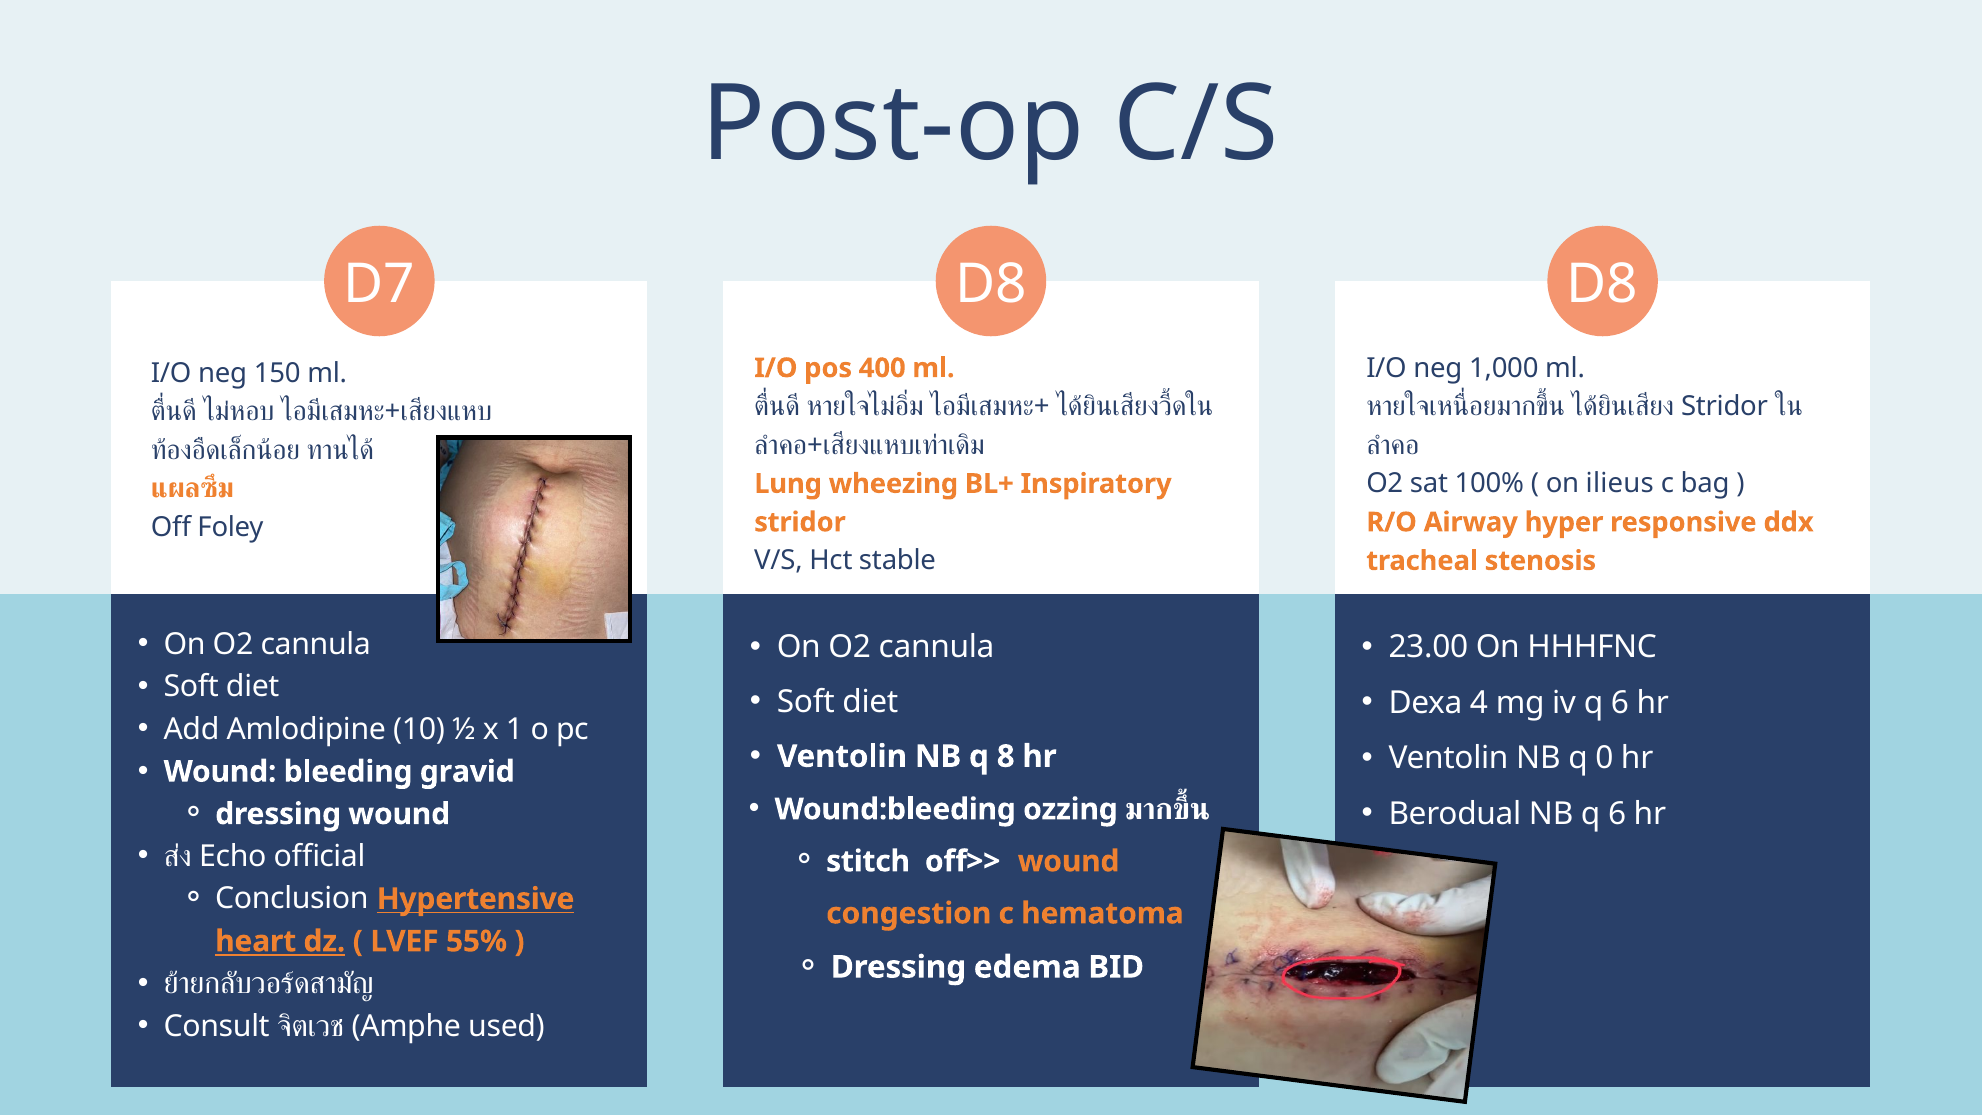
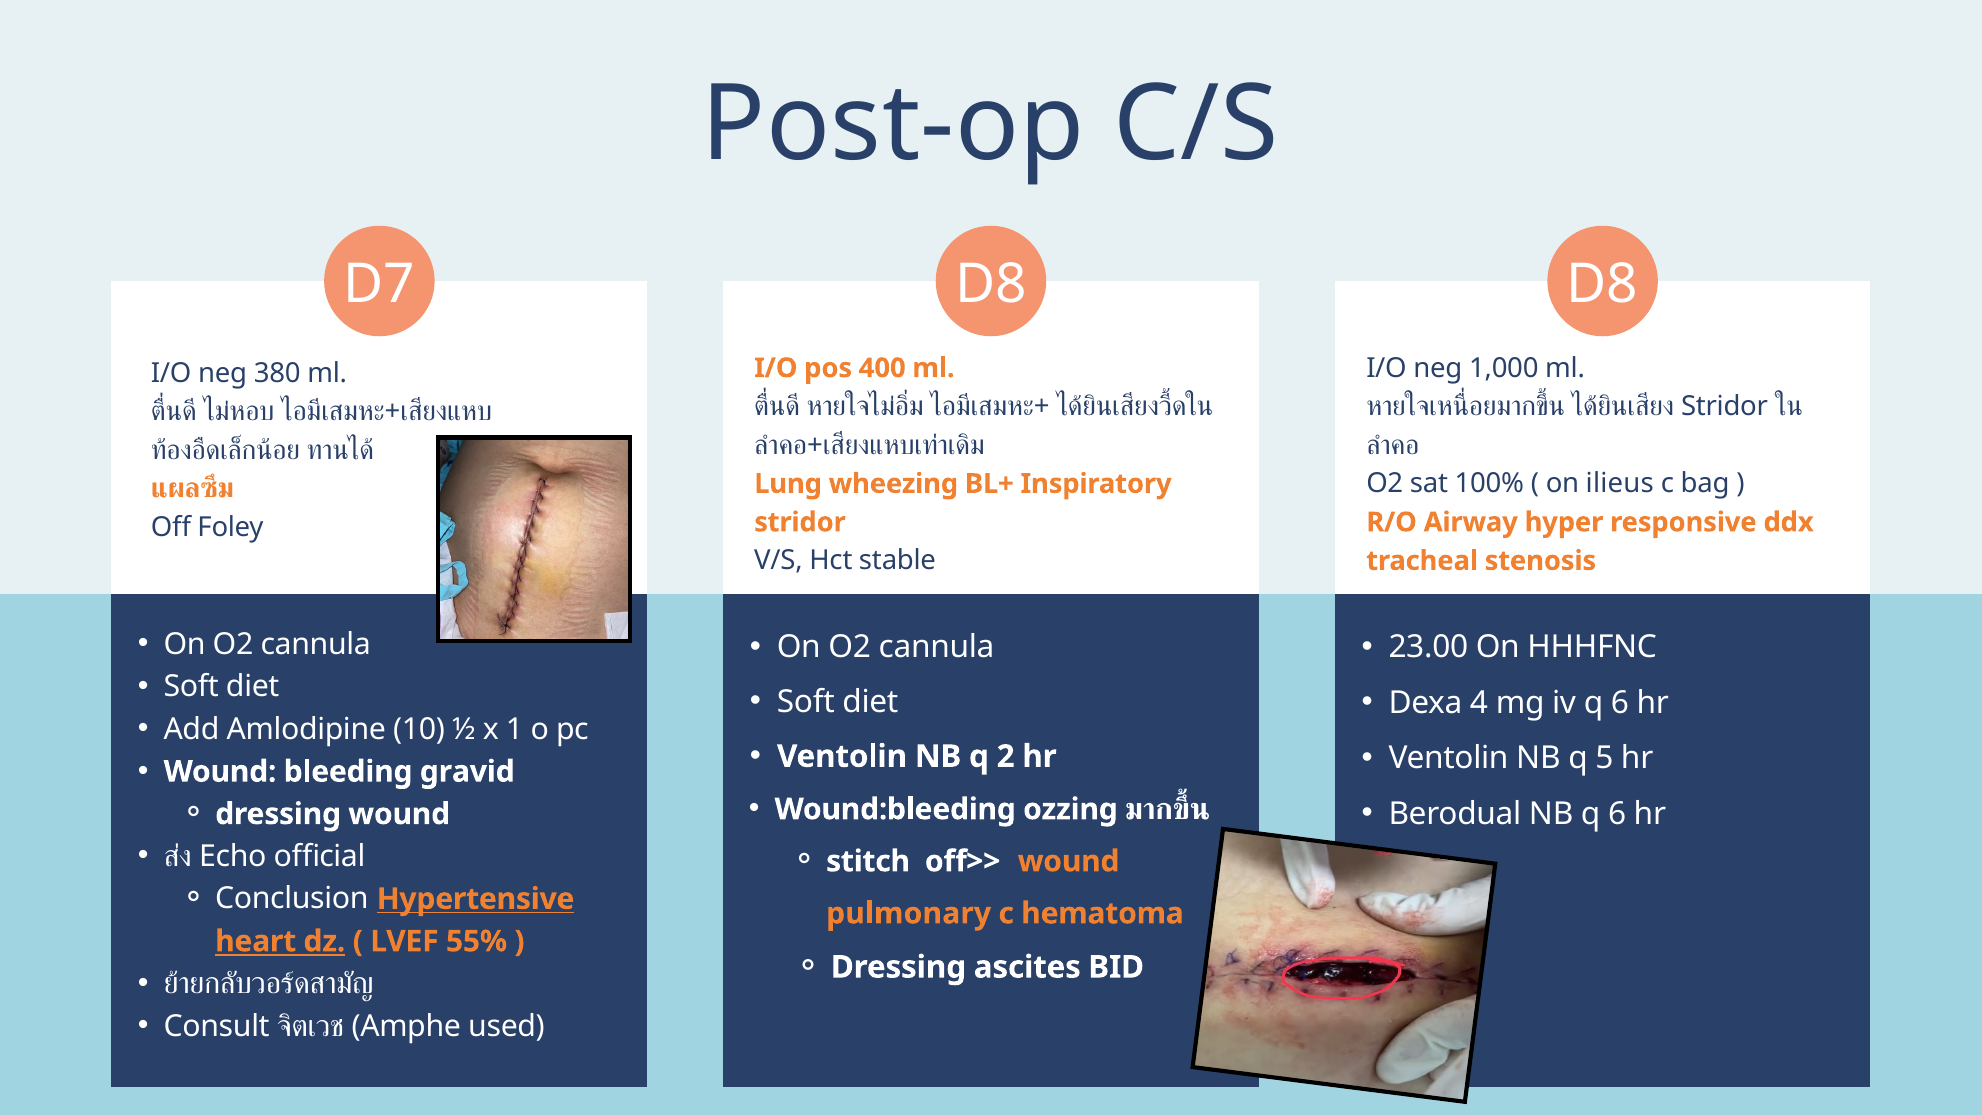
150: 150 -> 380
8: 8 -> 2
0: 0 -> 5
congestion: congestion -> pulmonary
edema: edema -> ascites
